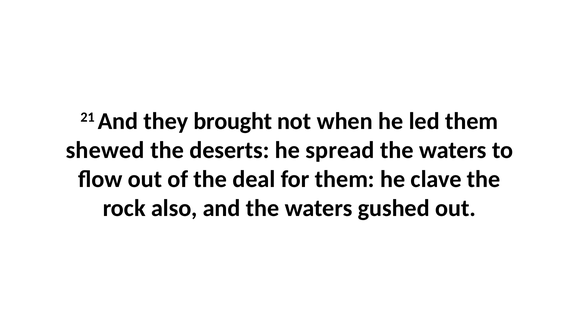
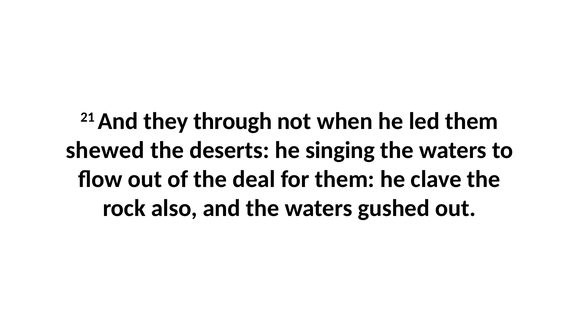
brought: brought -> through
spread: spread -> singing
